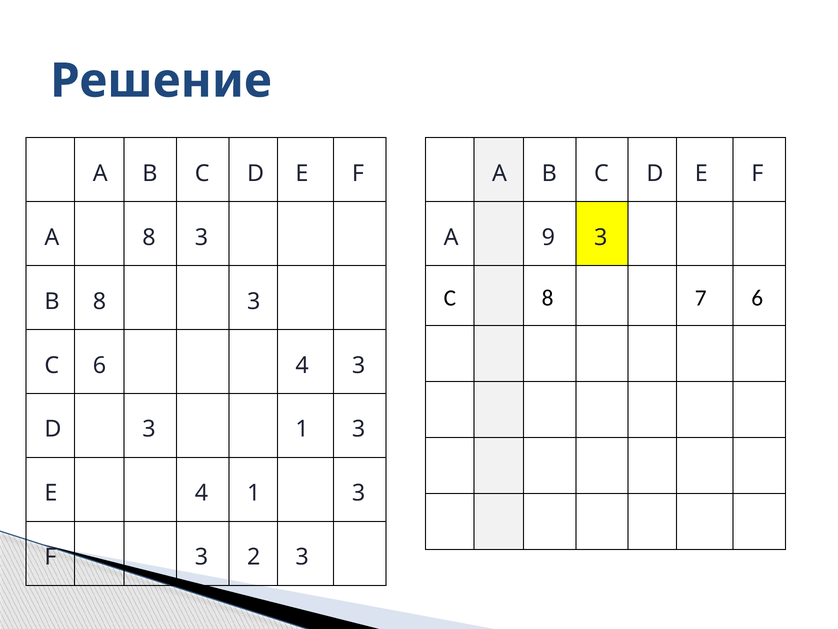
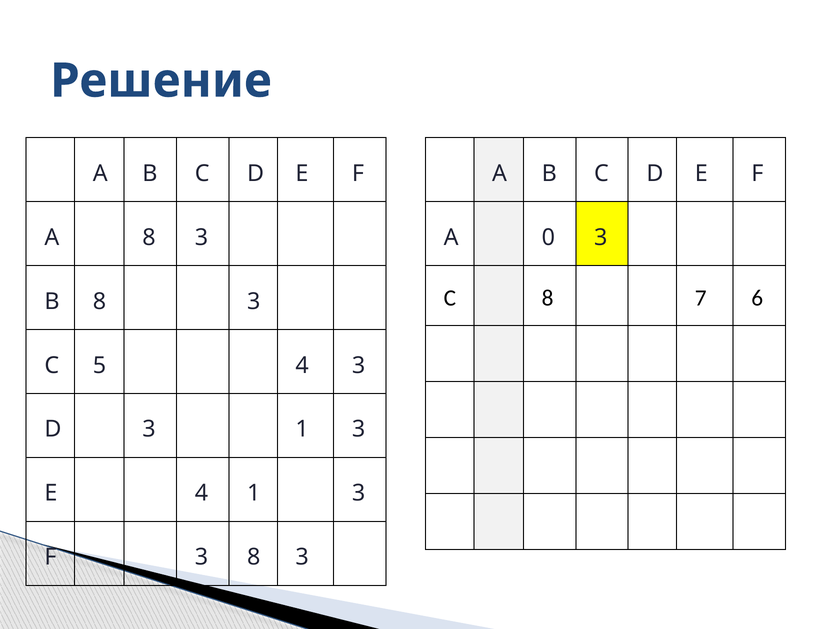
9: 9 -> 0
C 6: 6 -> 5
3 2: 2 -> 8
